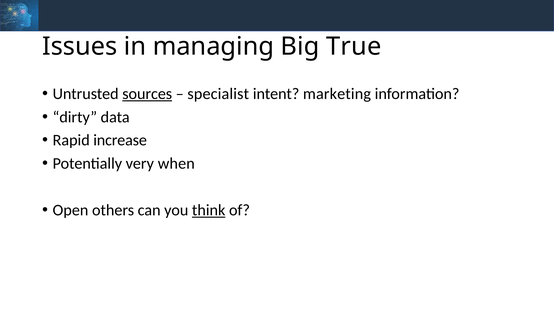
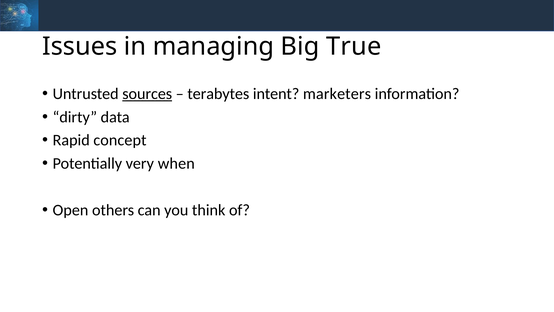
specialist: specialist -> terabytes
marketing: marketing -> marketers
increase: increase -> concept
think underline: present -> none
